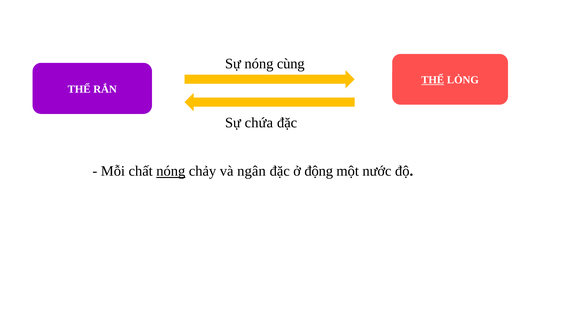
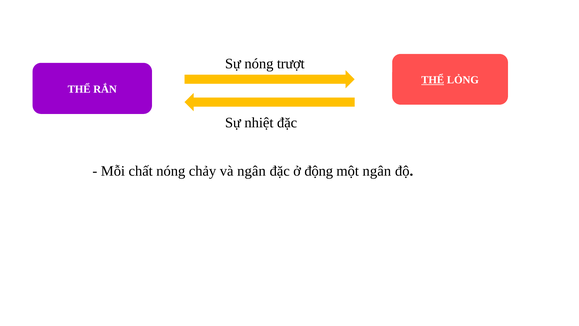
cùng: cùng -> trượt
chứa: chứa -> nhiệt
nóng at (171, 171) underline: present -> none
một nước: nước -> ngân
